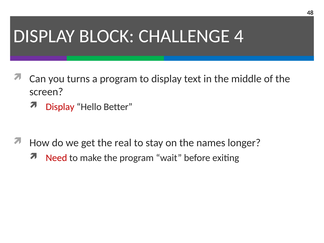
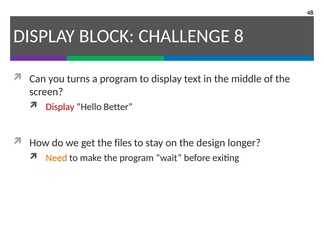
4: 4 -> 8
real: real -> files
names: names -> design
Need colour: red -> orange
